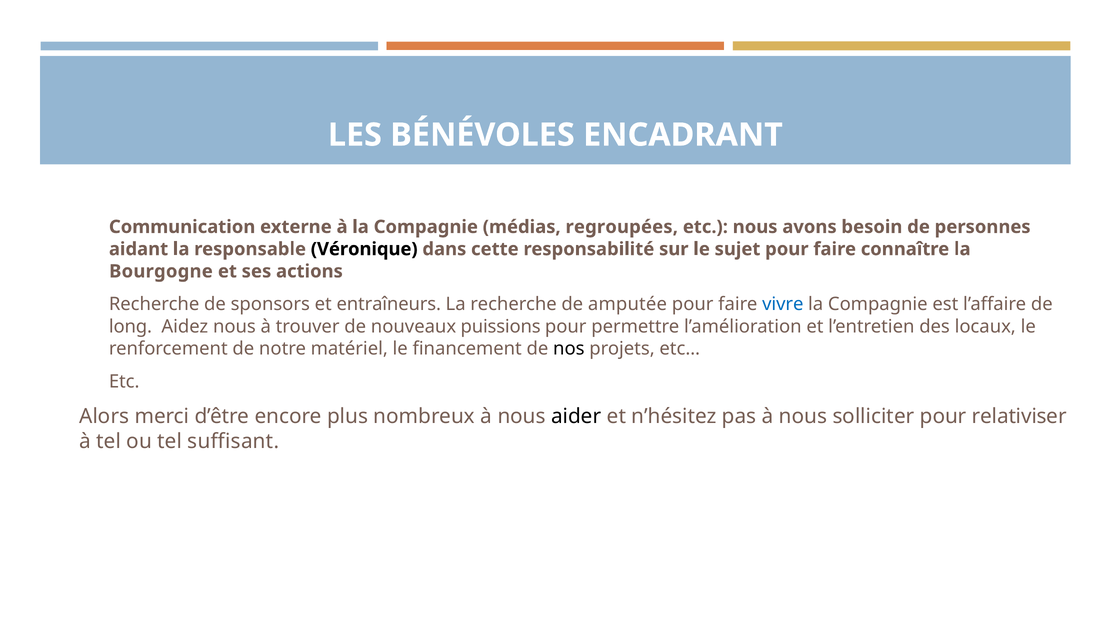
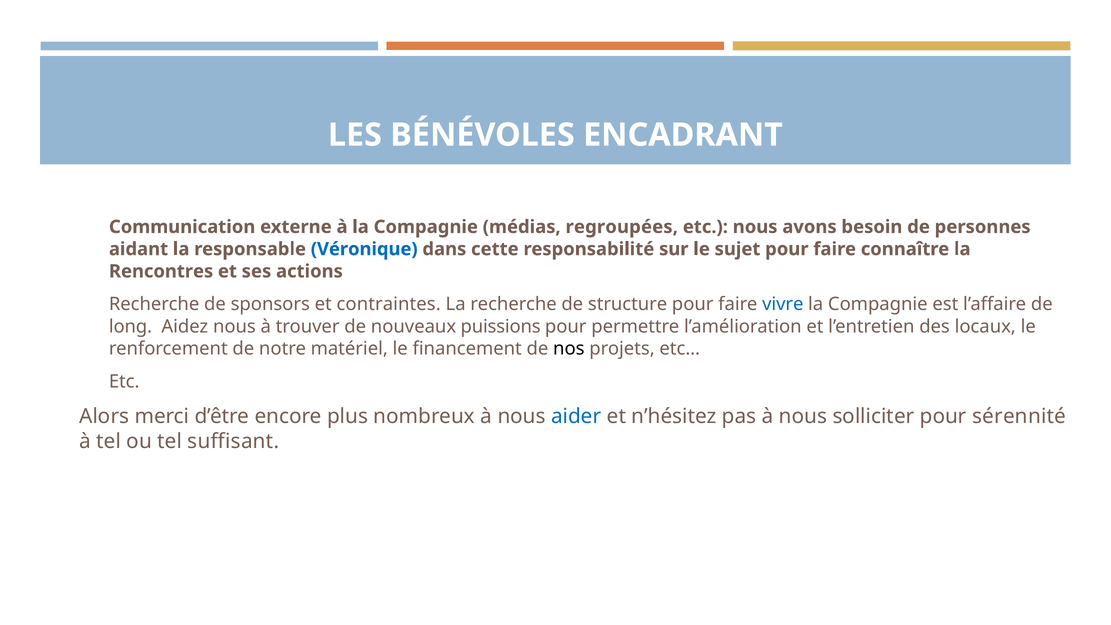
Véronique colour: black -> blue
Bourgogne: Bourgogne -> Rencontres
entraîneurs: entraîneurs -> contraintes
amputée: amputée -> structure
aider colour: black -> blue
relativiser: relativiser -> sérennité
